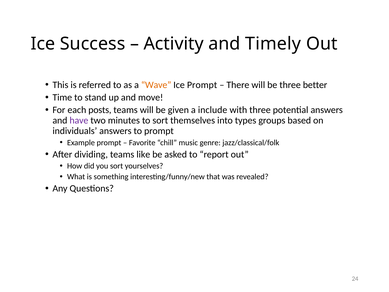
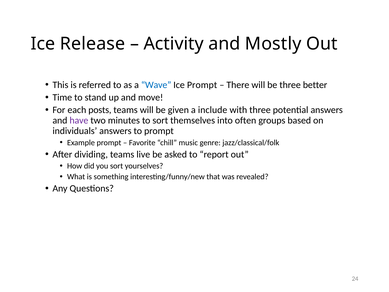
Success: Success -> Release
Timely: Timely -> Mostly
Wave colour: orange -> blue
types: types -> often
like: like -> live
